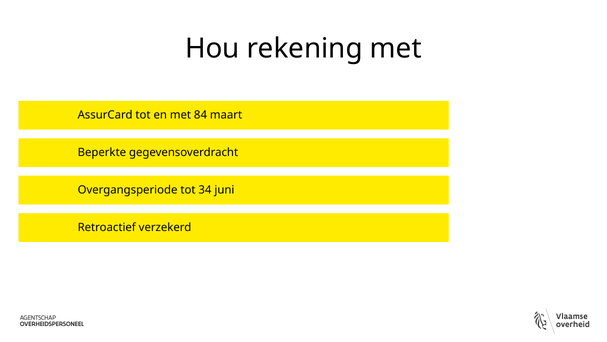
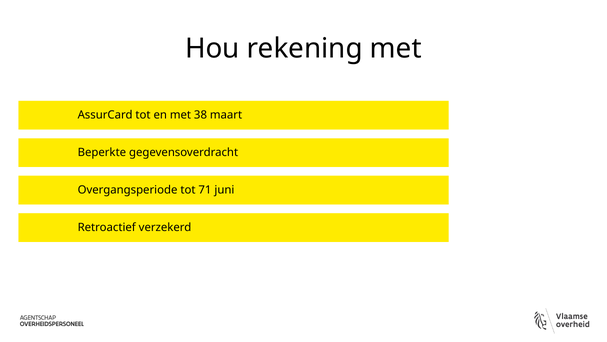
84: 84 -> 38
34: 34 -> 71
